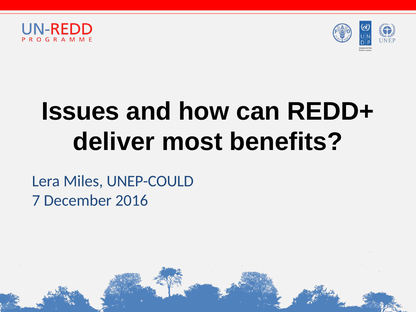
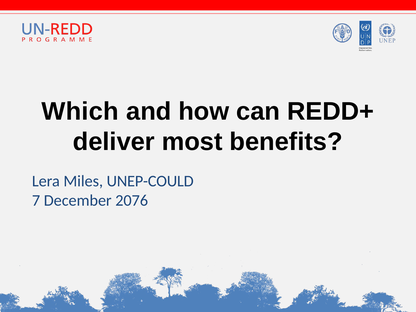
Issues: Issues -> Which
2016: 2016 -> 2076
